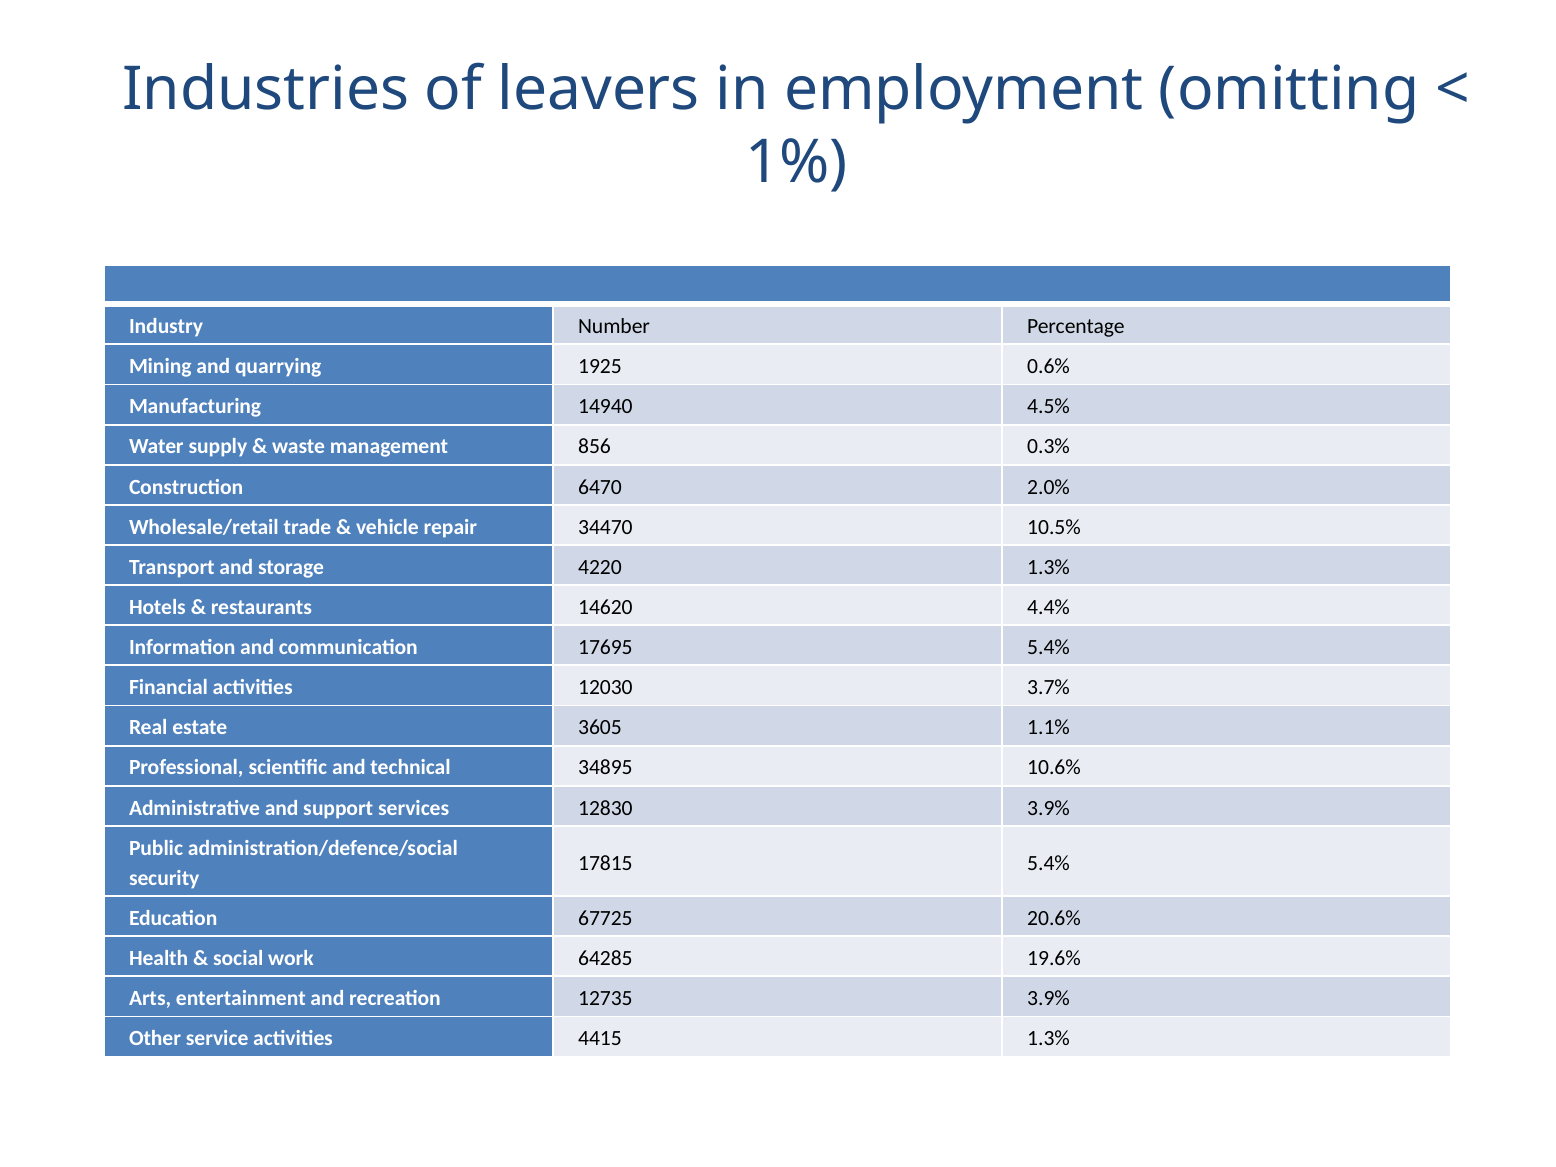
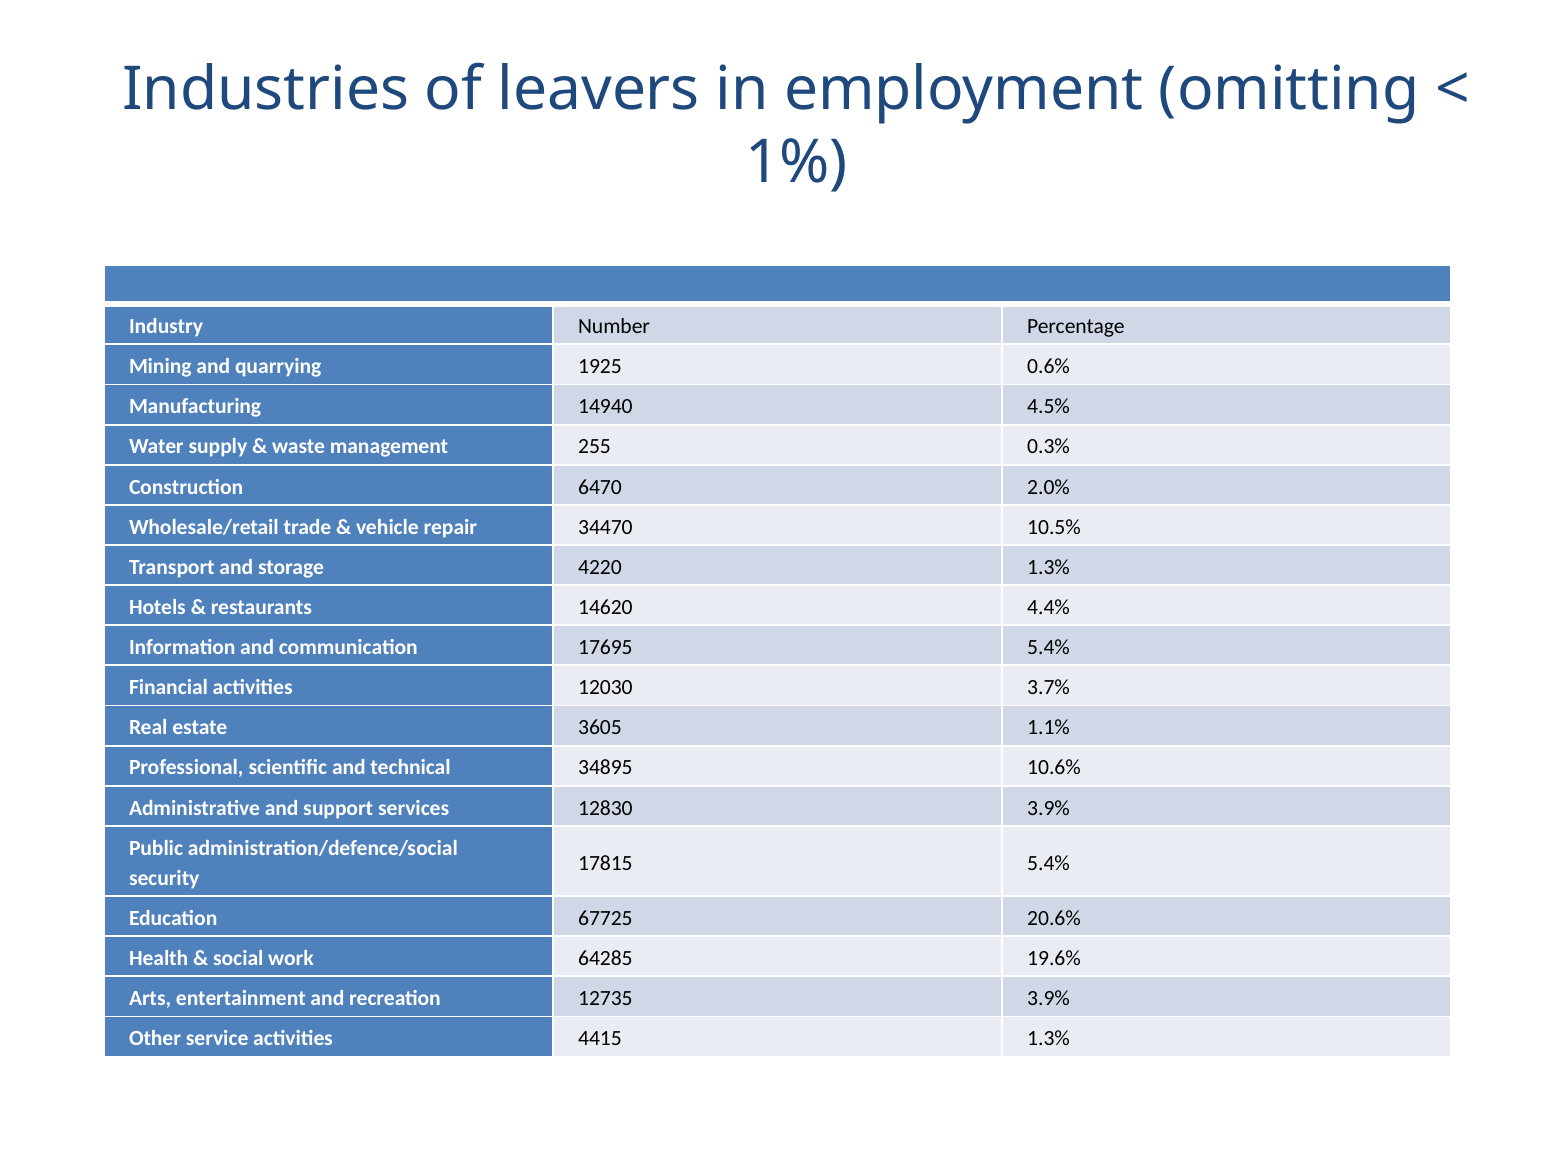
856: 856 -> 255
